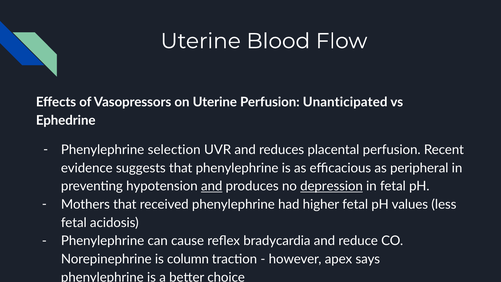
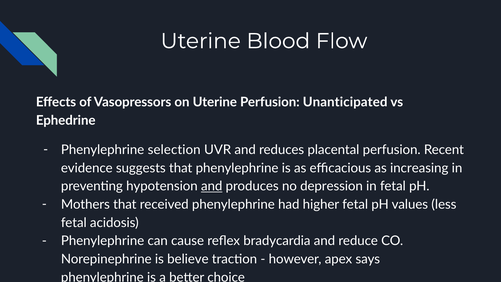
peripheral: peripheral -> increasing
depression underline: present -> none
column: column -> believe
